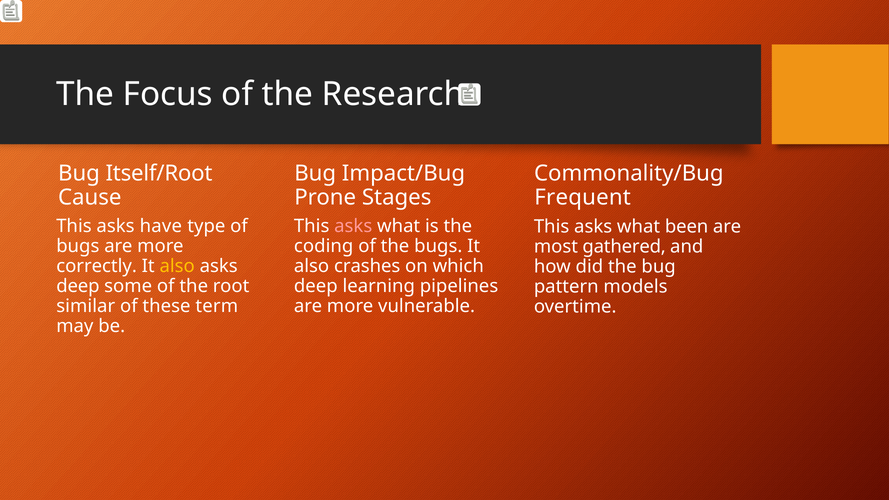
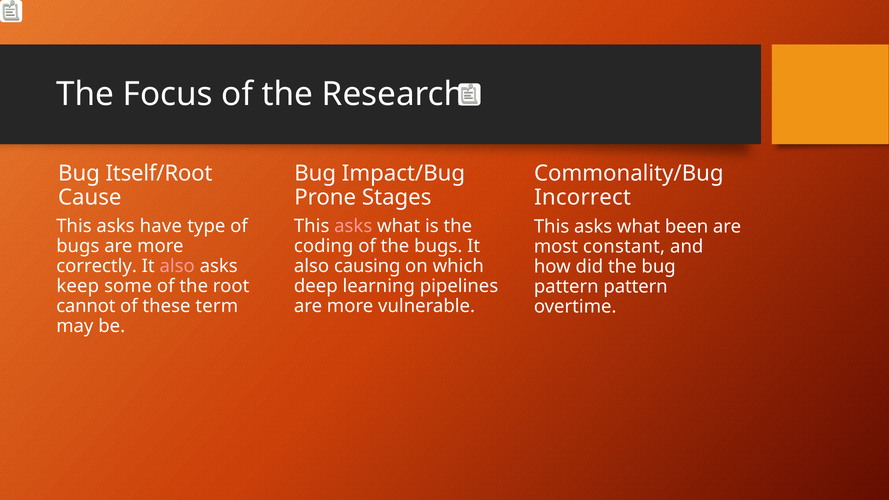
Frequent: Frequent -> Incorrect
gathered: gathered -> constant
also at (177, 266) colour: yellow -> pink
crashes: crashes -> causing
deep at (78, 286): deep -> keep
pattern models: models -> pattern
similar: similar -> cannot
